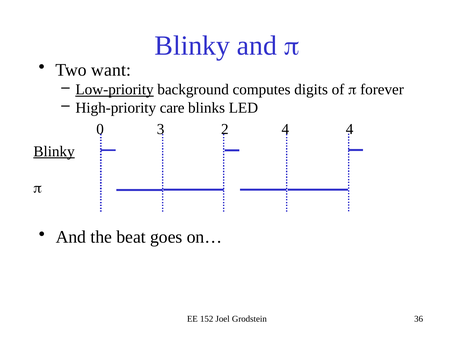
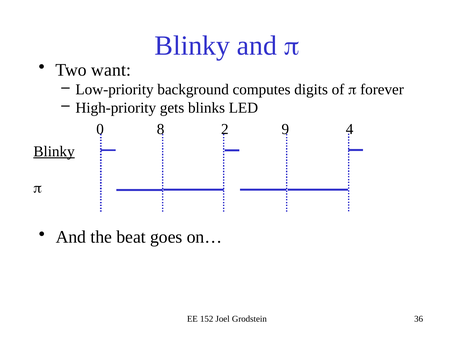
Low-priority underline: present -> none
care: care -> gets
3: 3 -> 8
2 4: 4 -> 9
